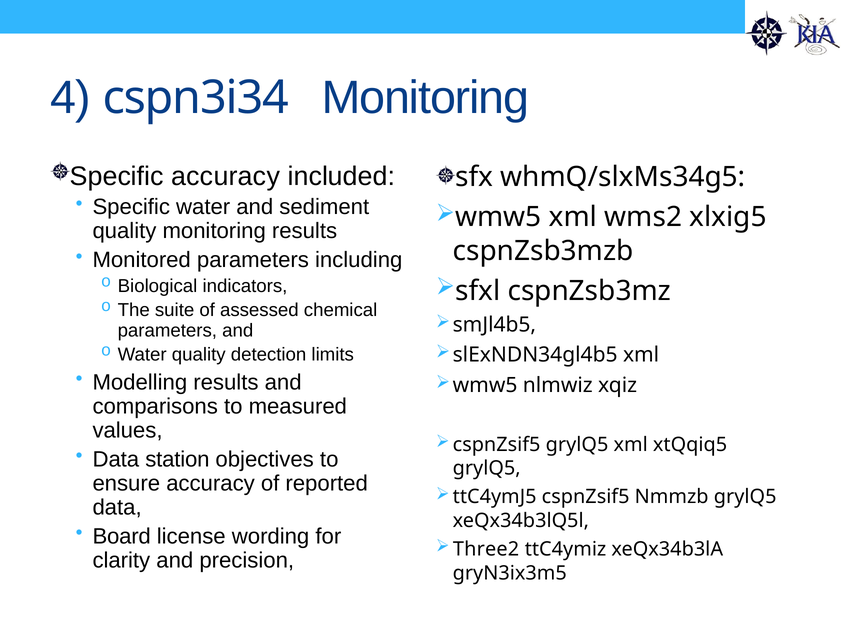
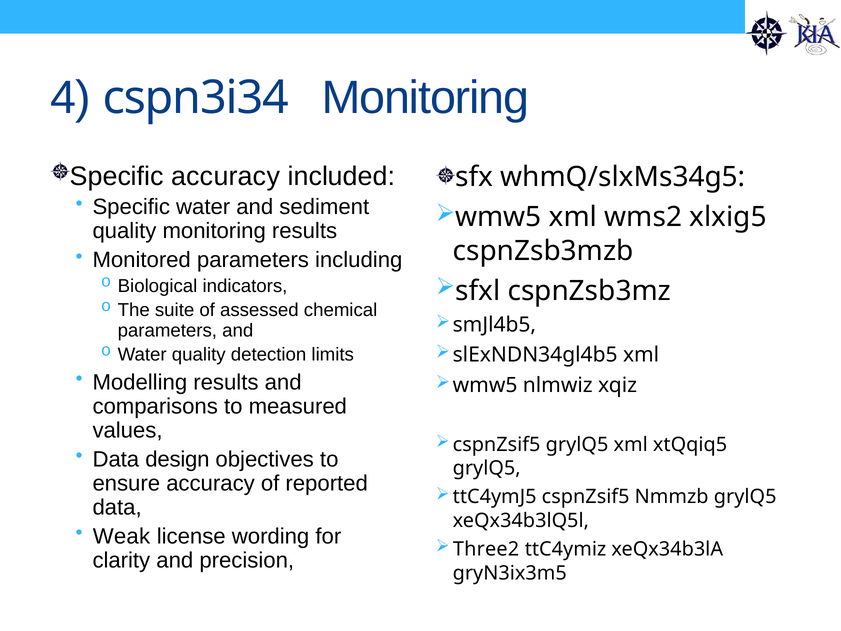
station: station -> design
Board: Board -> Weak
